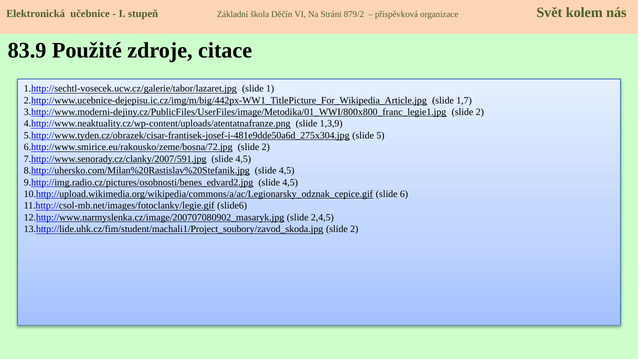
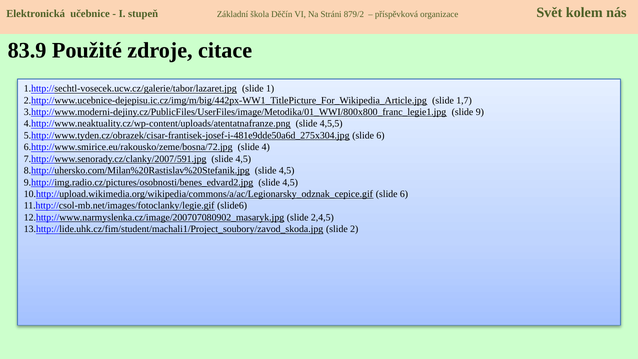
2 at (480, 112): 2 -> 9
1,3,9: 1,3,9 -> 4,5,5
5 at (381, 135): 5 -> 6
2 at (266, 147): 2 -> 4
